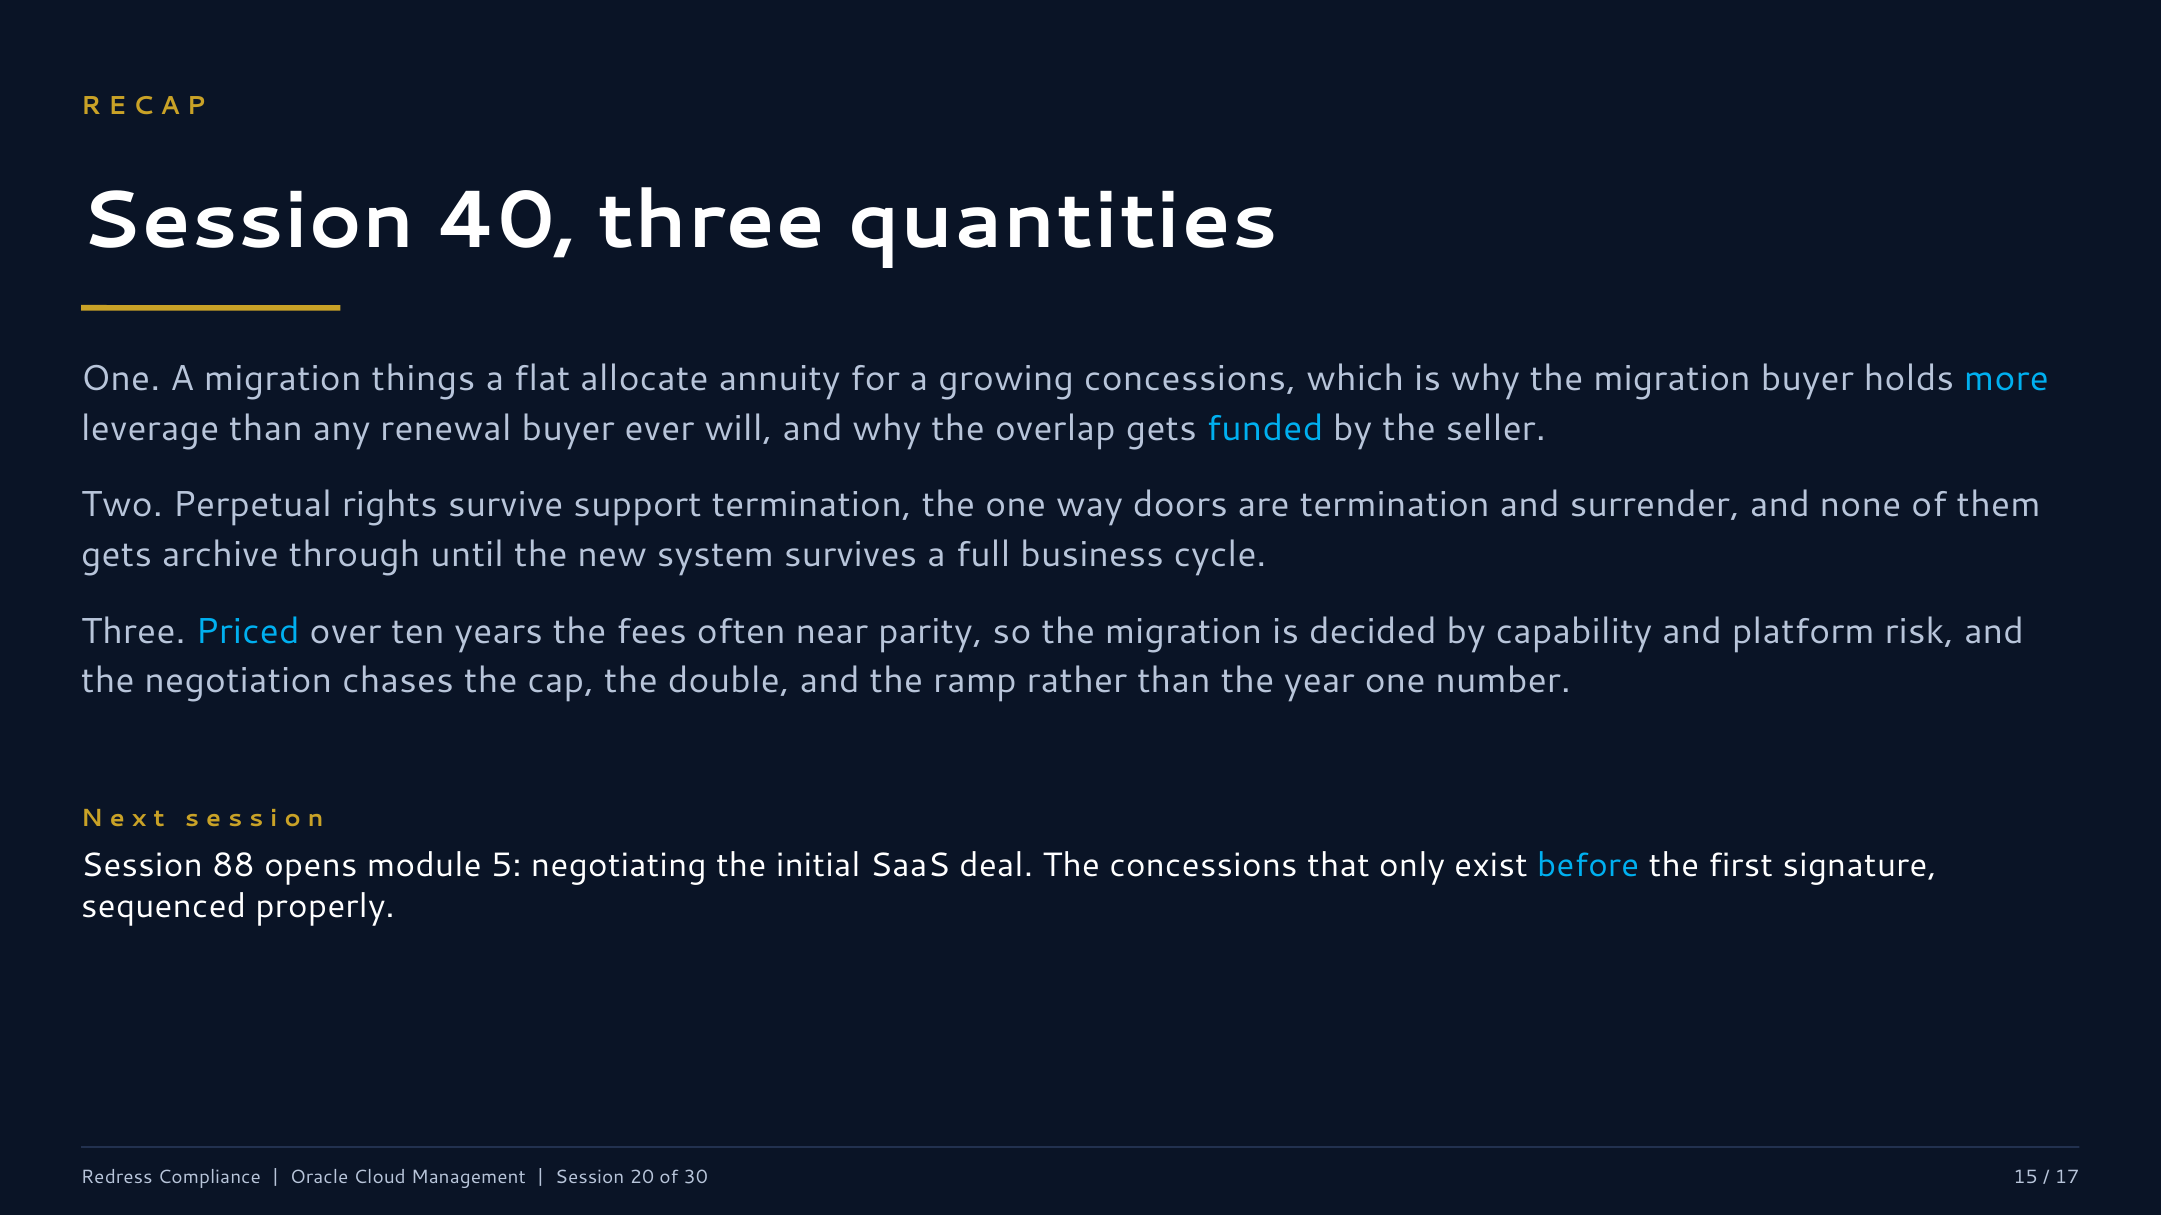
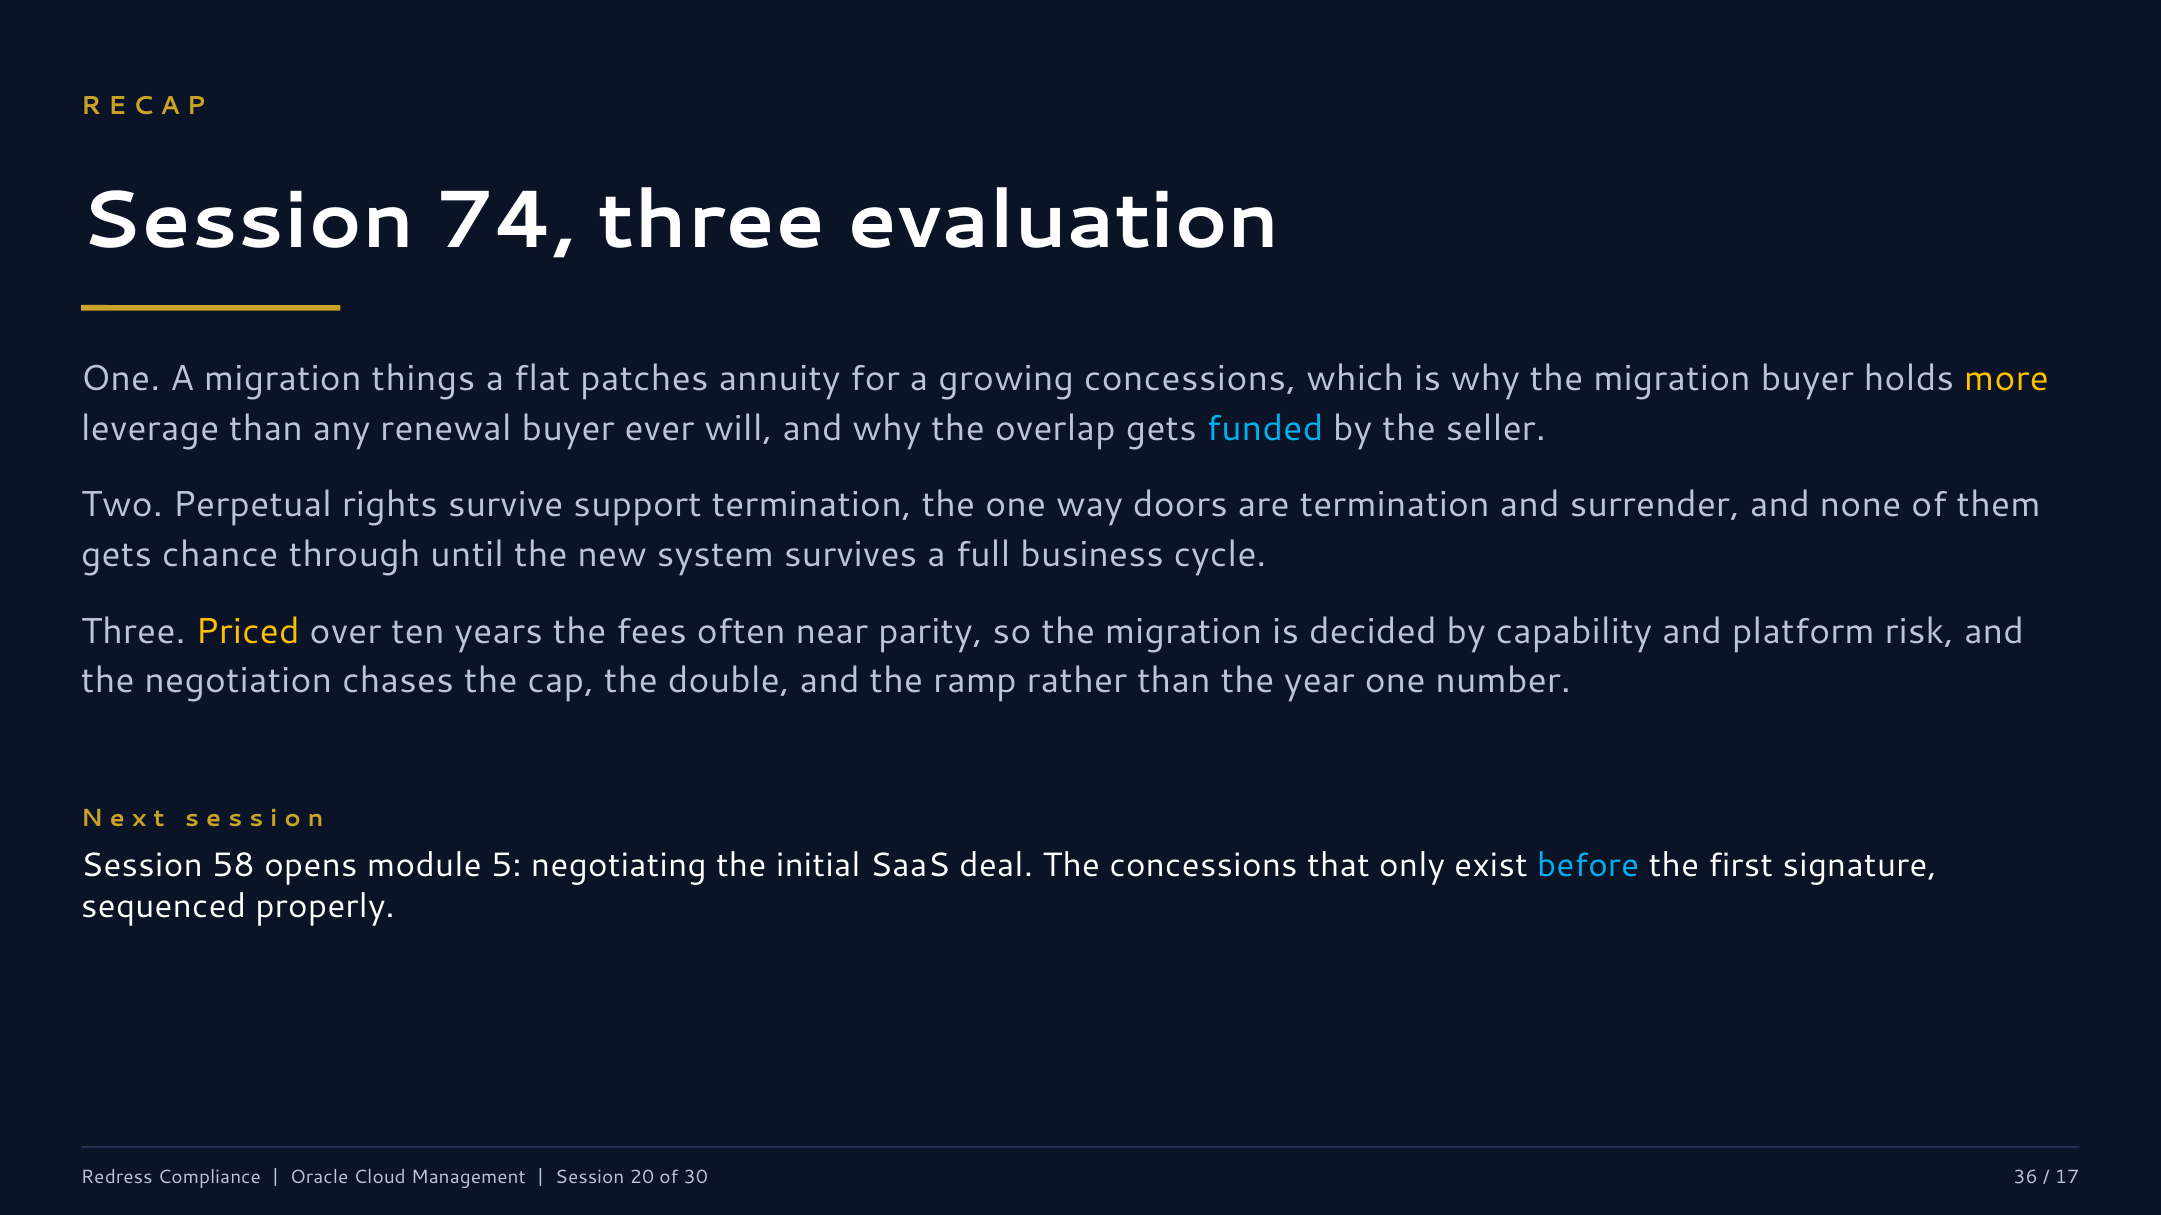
40: 40 -> 74
quantities: quantities -> evaluation
allocate: allocate -> patches
more colour: light blue -> yellow
archive: archive -> chance
Priced colour: light blue -> yellow
88: 88 -> 58
15: 15 -> 36
